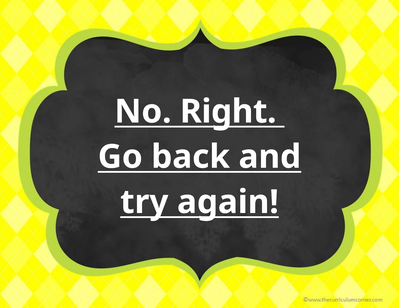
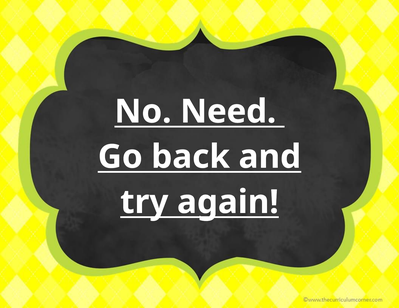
Right: Right -> Need
